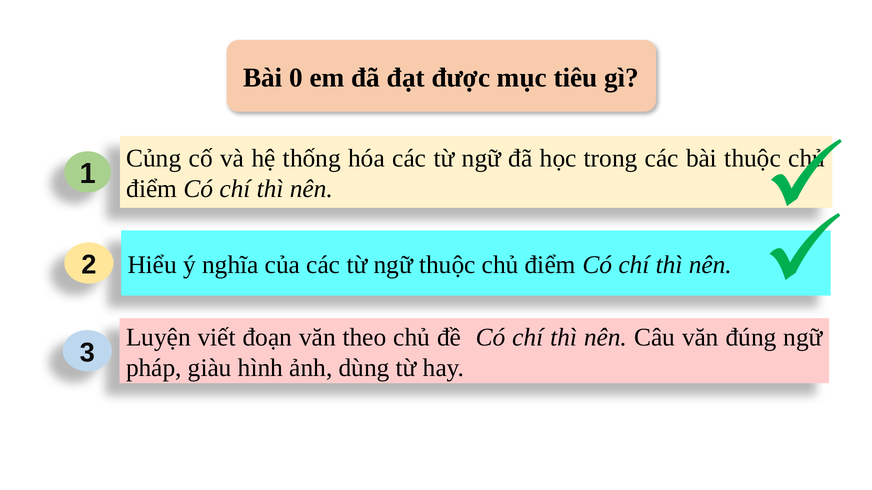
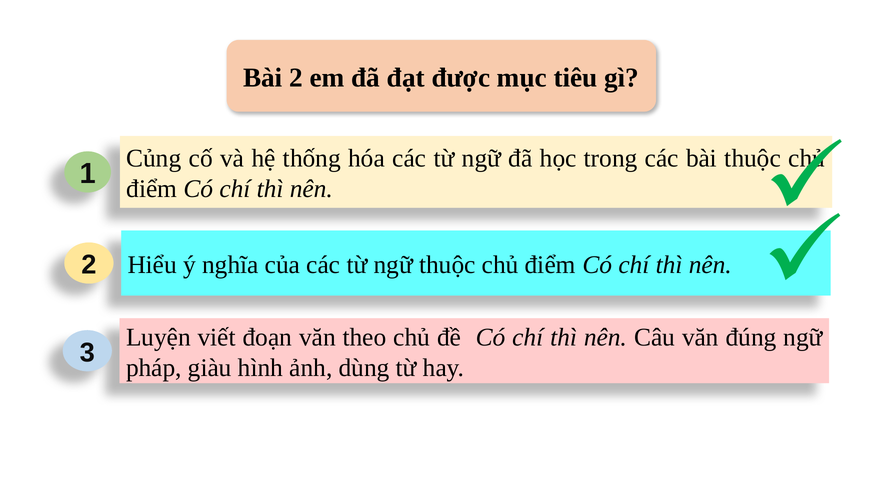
Bài 0: 0 -> 2
